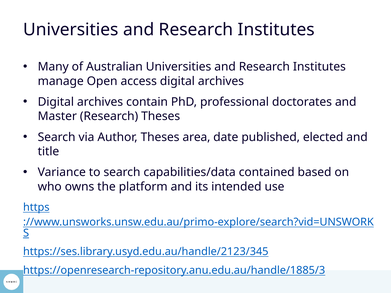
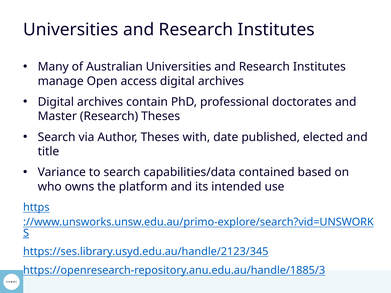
area: area -> with
